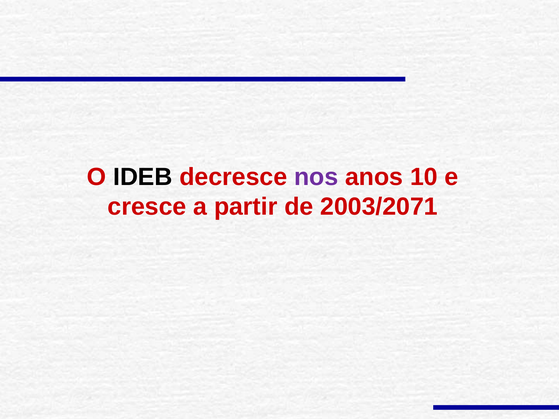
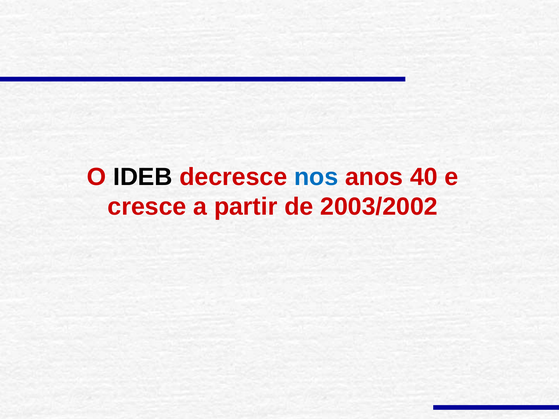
nos colour: purple -> blue
10: 10 -> 40
2003/2071: 2003/2071 -> 2003/2002
